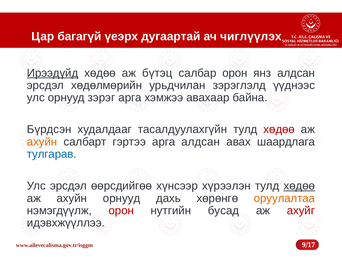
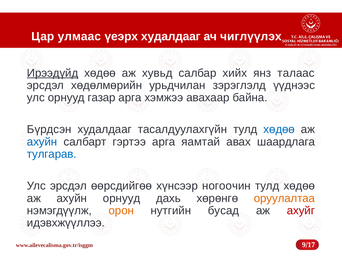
багагүй: багагүй -> улмаас
үеэрх дугаартай: дугаартай -> худалдааг
бүтэц: бүтэц -> хувьд
салбар орон: орон -> хийх
янз алдсан: алдсан -> талаас
зэрэг: зэрэг -> газар
хөдөө at (279, 129) colour: red -> blue
ахуйн at (42, 142) colour: orange -> blue
арга алдсан: алдсан -> яамтай
хүрээлэн: хүрээлэн -> ногоочин
хөдөө at (299, 186) underline: present -> none
орон at (121, 210) colour: red -> orange
